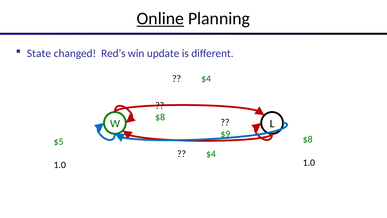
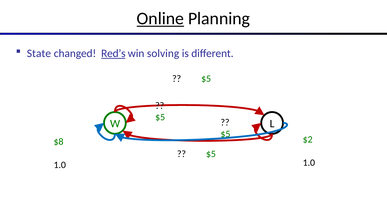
Red’s underline: none -> present
update: update -> solving
$4 at (206, 78): $4 -> $5
$8 at (160, 117): $8 -> $5
$9 at (225, 134): $9 -> $5
$8 at (308, 139): $8 -> $2
$5: $5 -> $8
$4 at (211, 154): $4 -> $5
